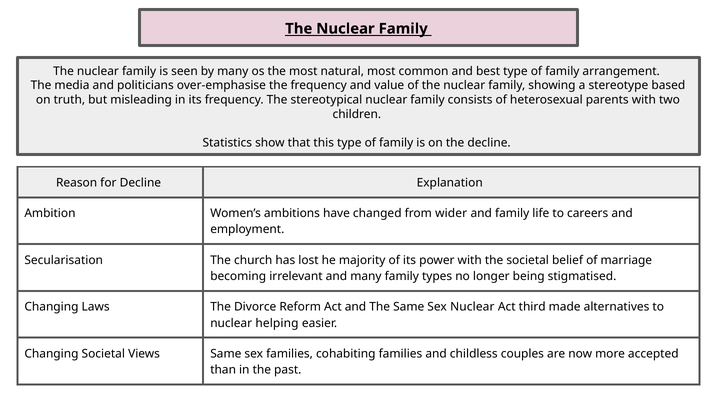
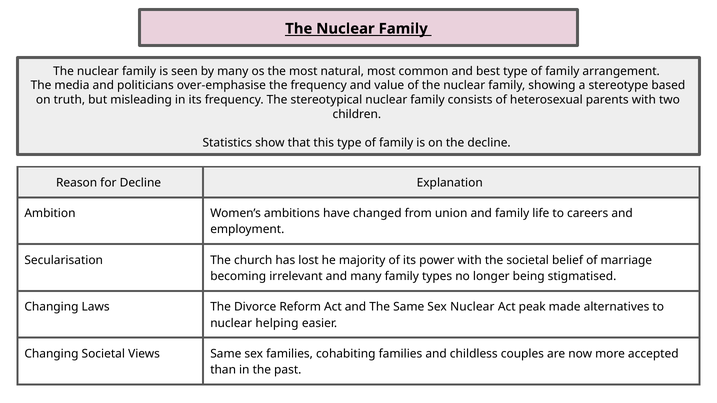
wider: wider -> union
third: third -> peak
